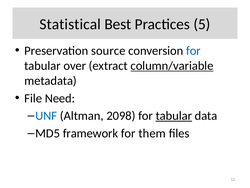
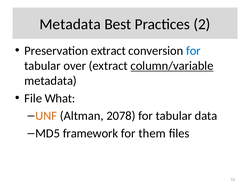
Statistical at (70, 24): Statistical -> Metadata
5: 5 -> 2
Preservation source: source -> extract
Need: Need -> What
UNF colour: blue -> orange
2098: 2098 -> 2078
tabular at (174, 116) underline: present -> none
